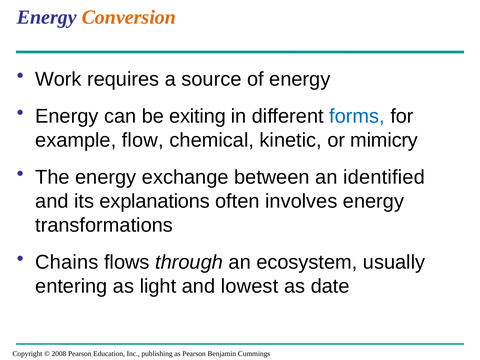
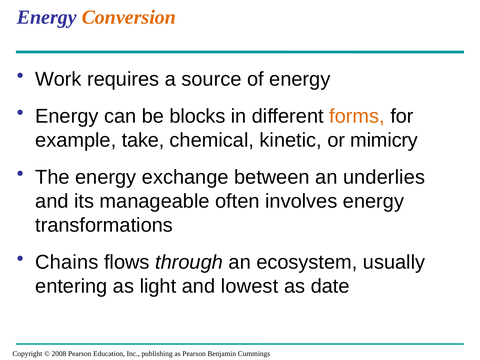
exiting: exiting -> blocks
forms colour: blue -> orange
flow: flow -> take
identified: identified -> underlies
explanations: explanations -> manageable
